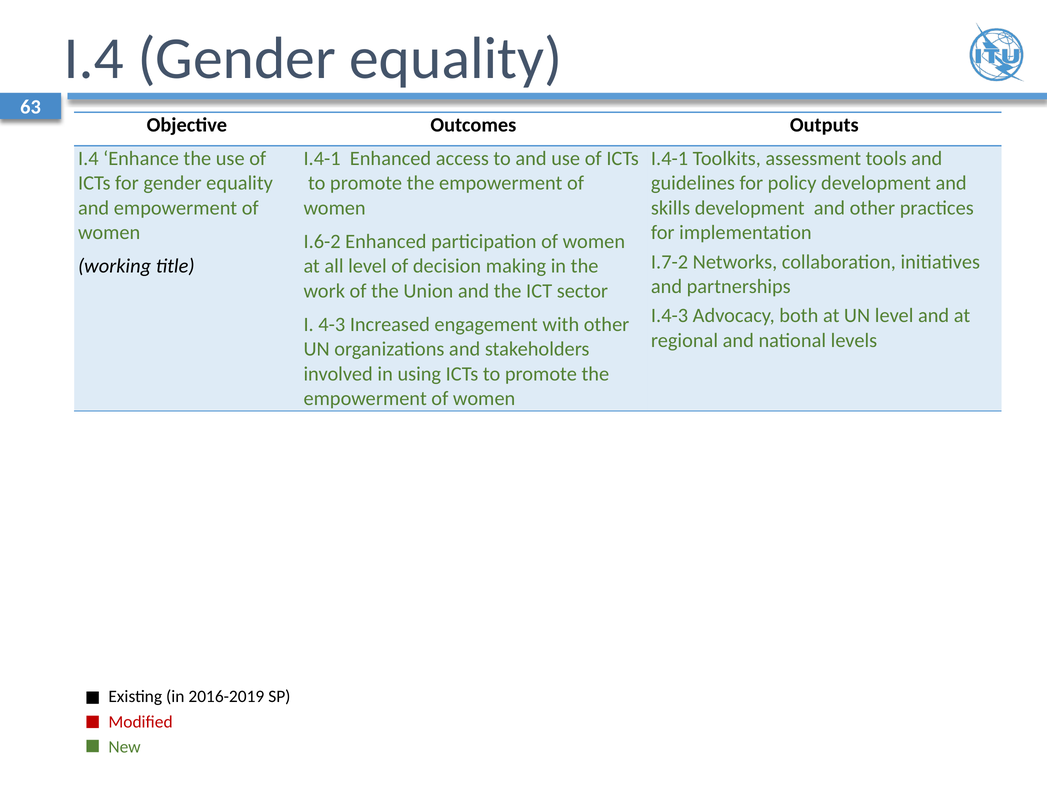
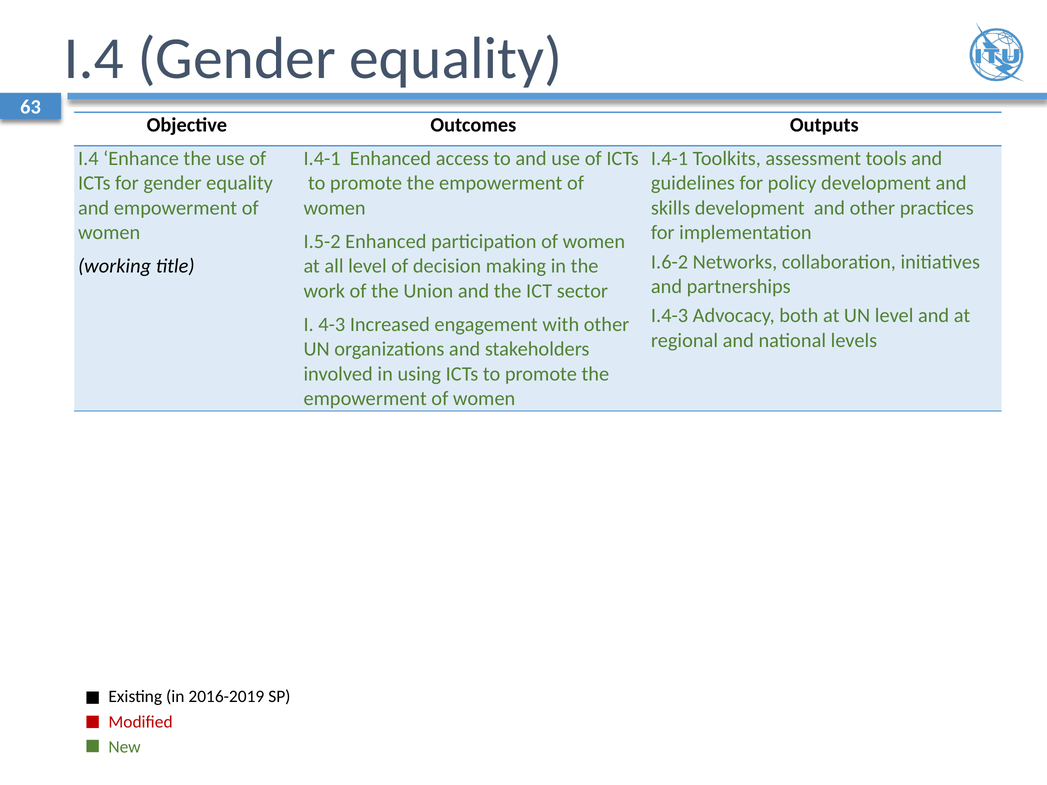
I.6-2: I.6-2 -> I.5-2
I.7-2: I.7-2 -> I.6-2
